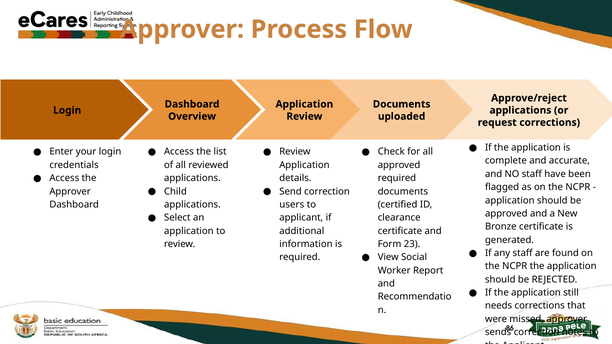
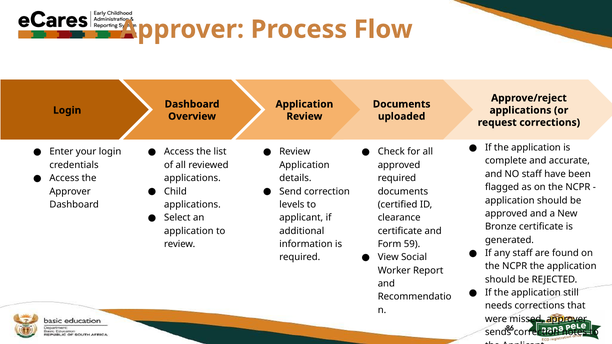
users: users -> levels
23: 23 -> 59
